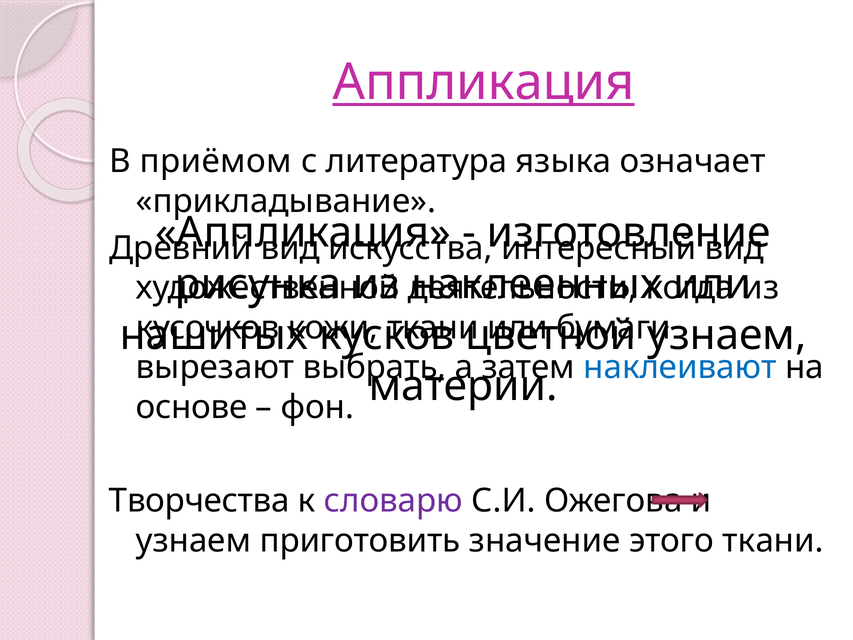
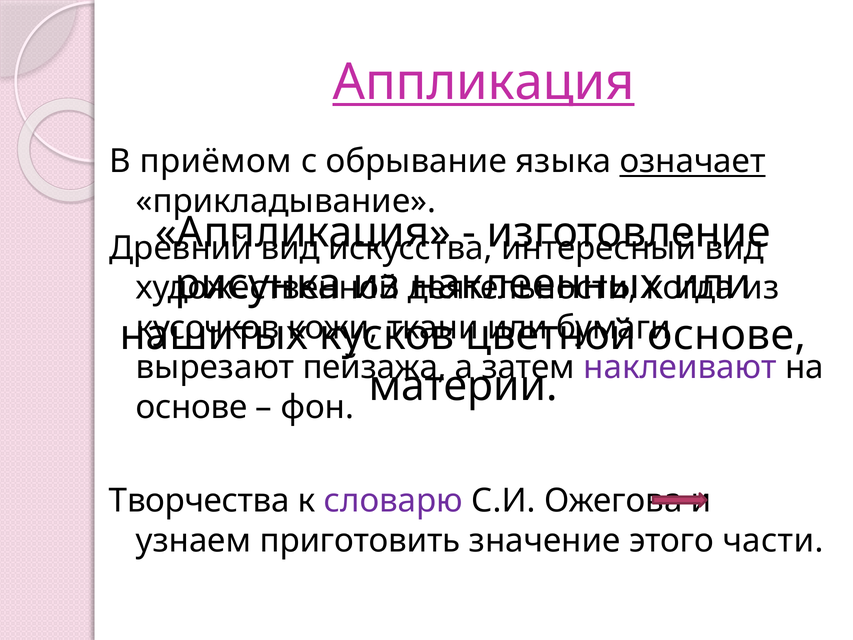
литература: литература -> обрывание
означает underline: none -> present
узнаем at (727, 335): узнаем -> основе
выбрать: выбрать -> пейзажа
наклеивают colour: blue -> purple
этого ткани: ткани -> части
